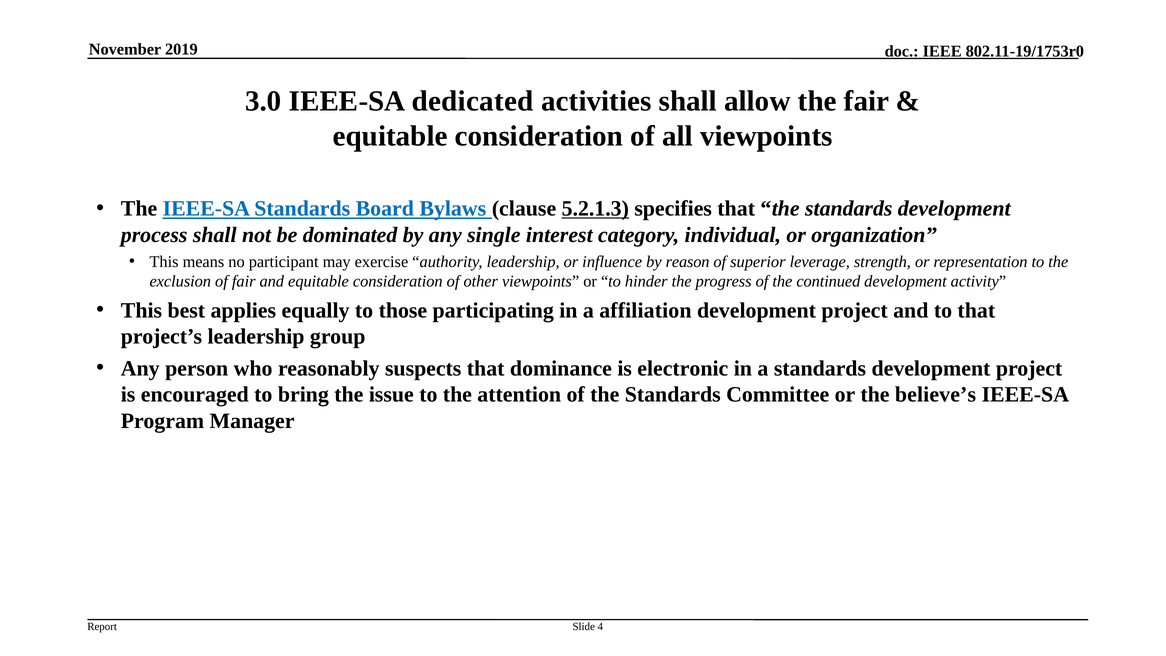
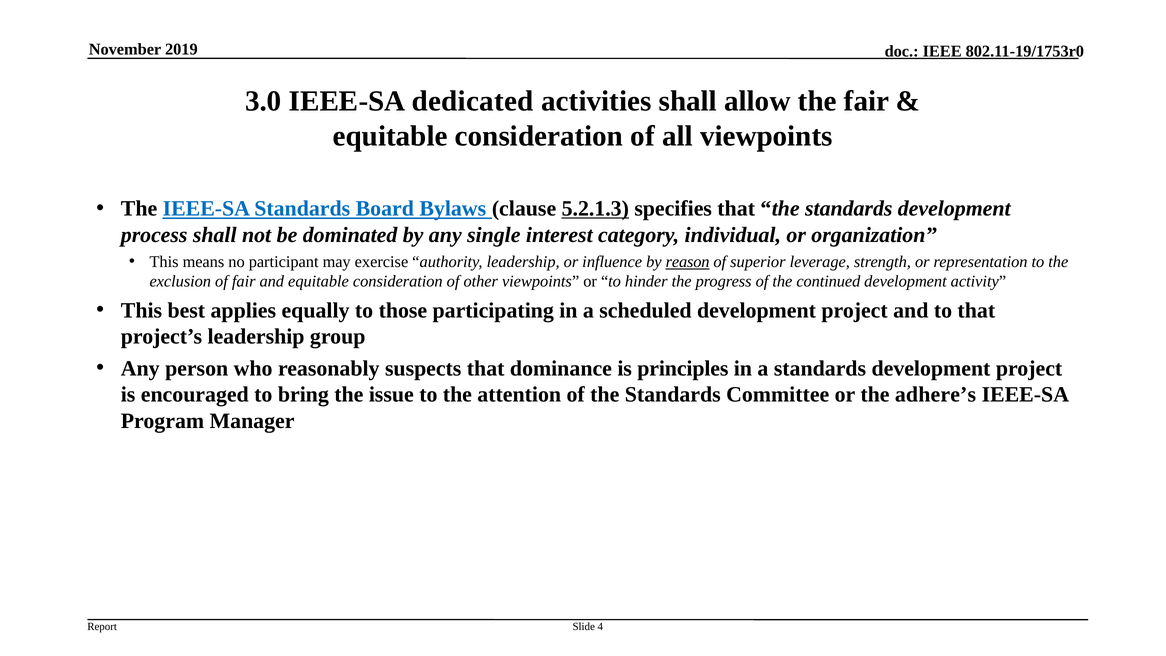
reason underline: none -> present
affiliation: affiliation -> scheduled
electronic: electronic -> principles
believe’s: believe’s -> adhere’s
